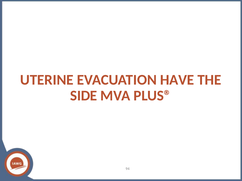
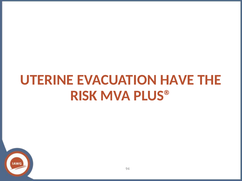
SIDE: SIDE -> RISK
